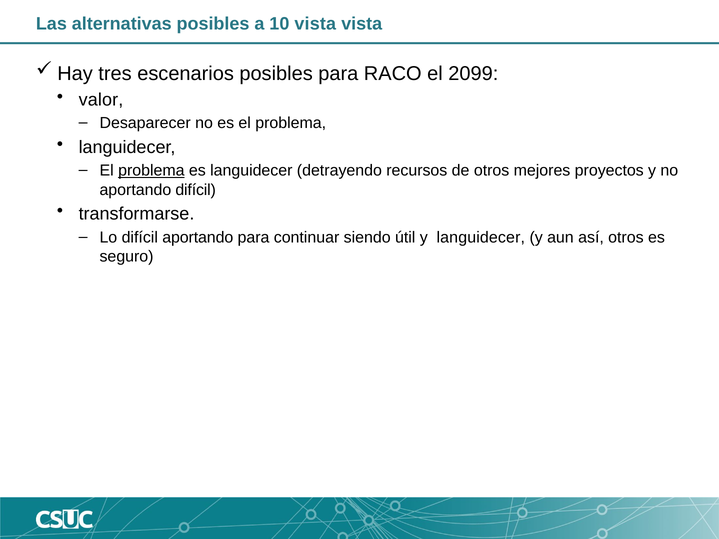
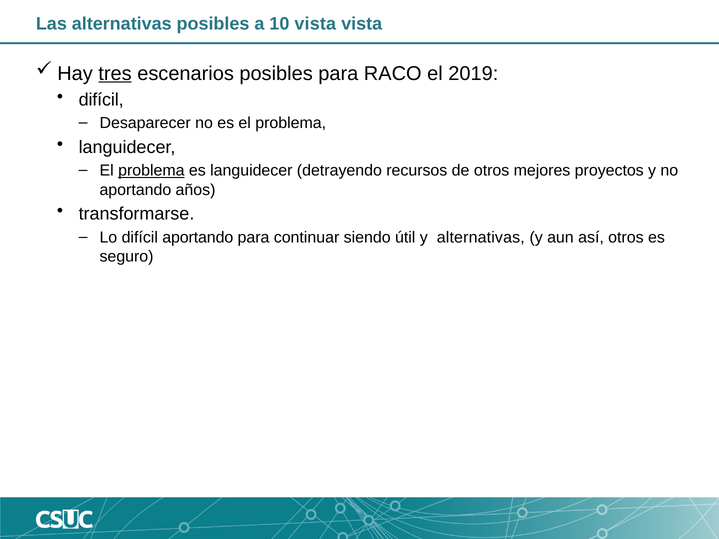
tres underline: none -> present
2099: 2099 -> 2019
valor at (101, 100): valor -> difícil
aportando difícil: difícil -> años
y languidecer: languidecer -> alternativas
